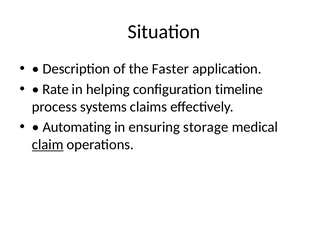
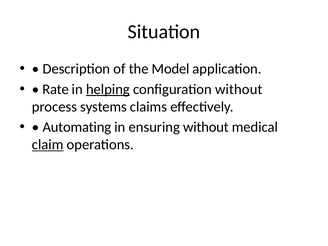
Faster: Faster -> Model
helping underline: none -> present
configuration timeline: timeline -> without
ensuring storage: storage -> without
